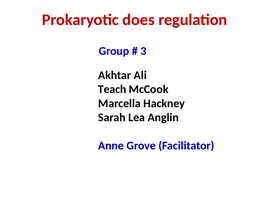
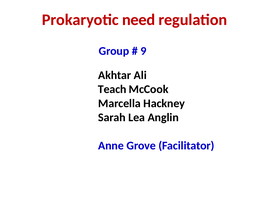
does: does -> need
3: 3 -> 9
